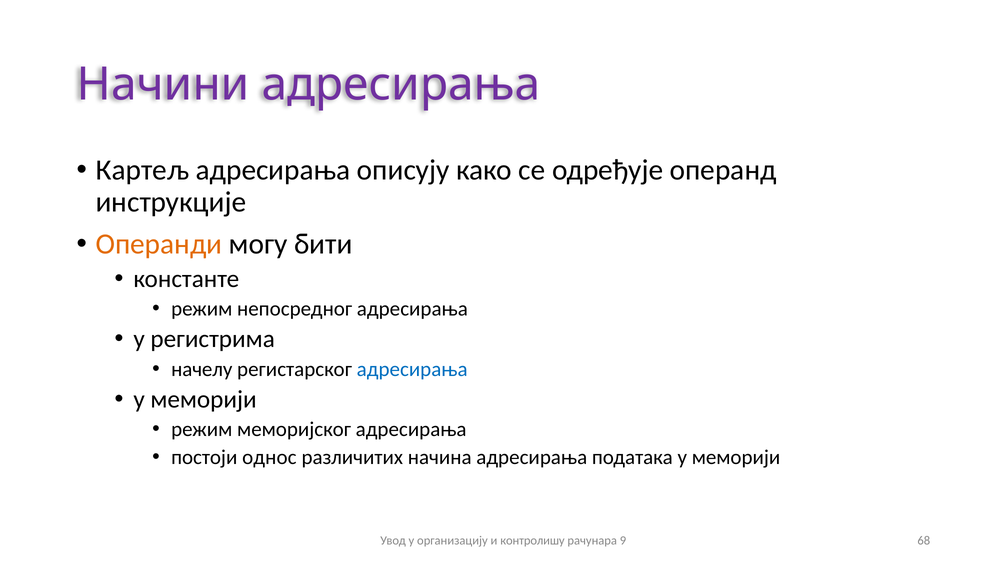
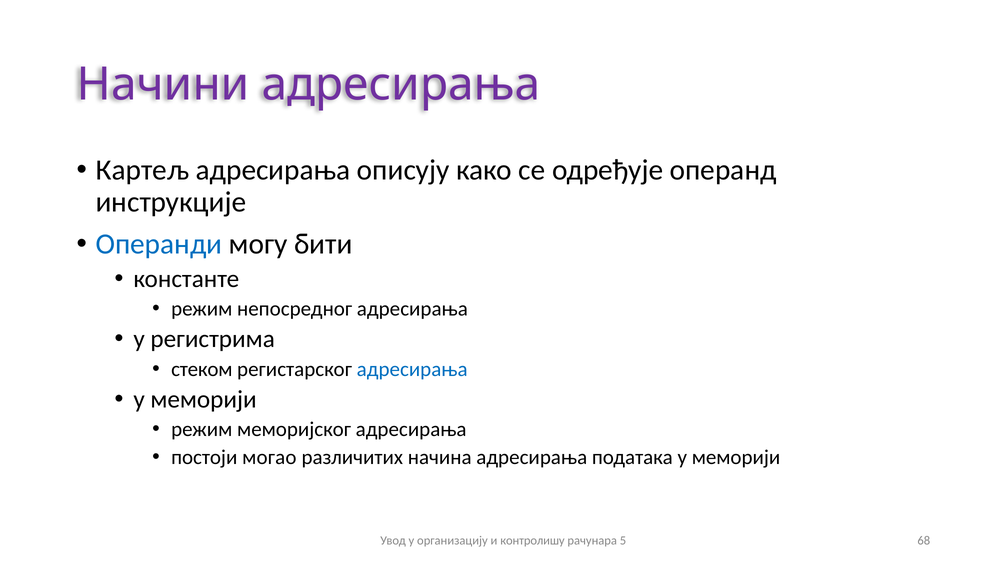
Операнди colour: orange -> blue
начелу: начелу -> стеком
однос: однос -> могао
9: 9 -> 5
